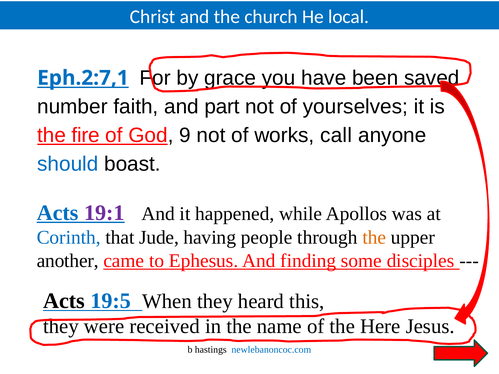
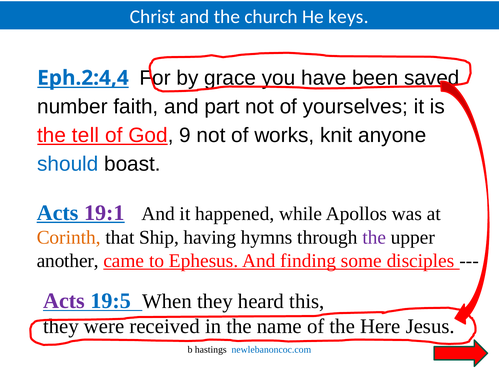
local: local -> keys
Eph.2:7,1: Eph.2:7,1 -> Eph.2:4,4
fire: fire -> tell
call: call -> knit
Corinth colour: blue -> orange
Jude: Jude -> Ship
people: people -> hymns
the at (374, 238) colour: orange -> purple
Acts at (64, 301) colour: black -> purple
